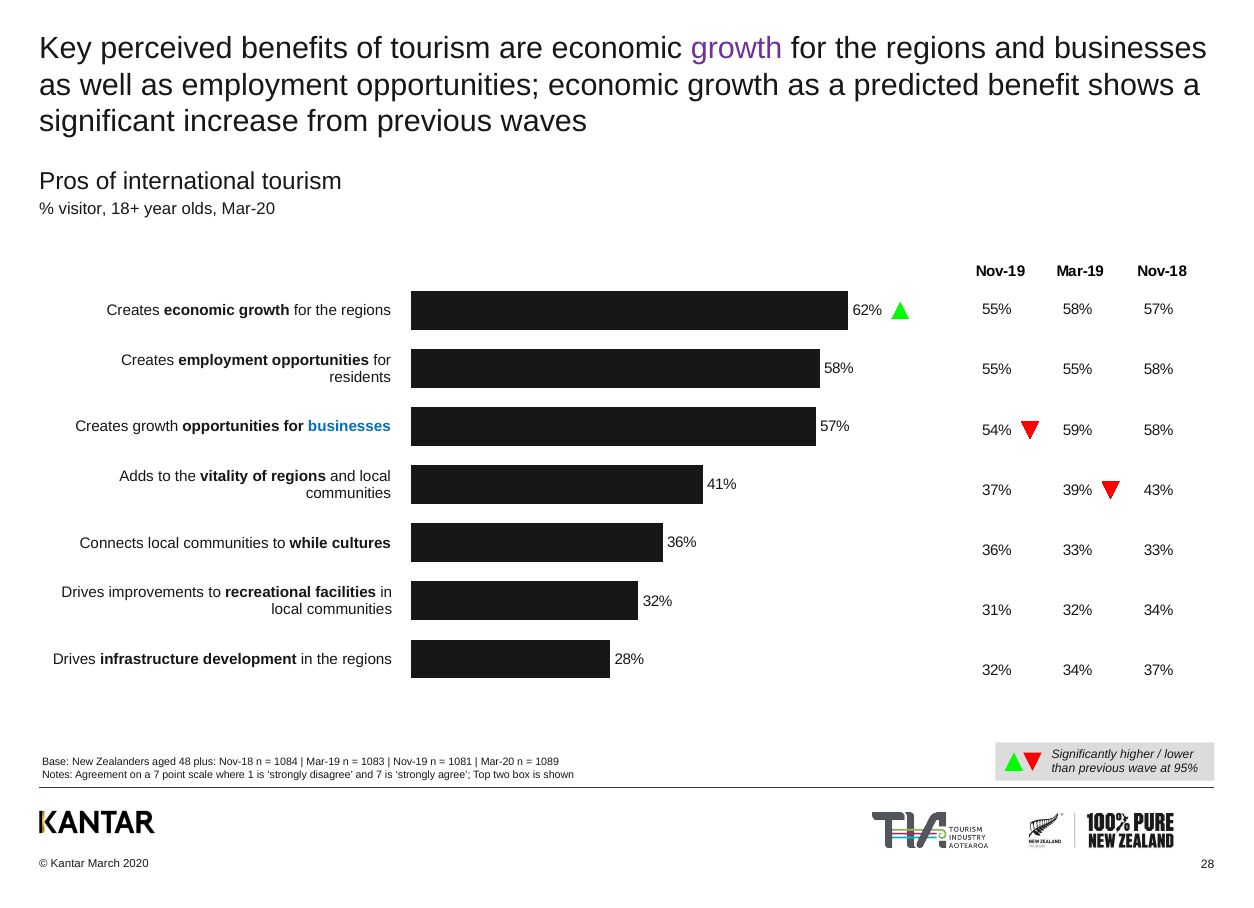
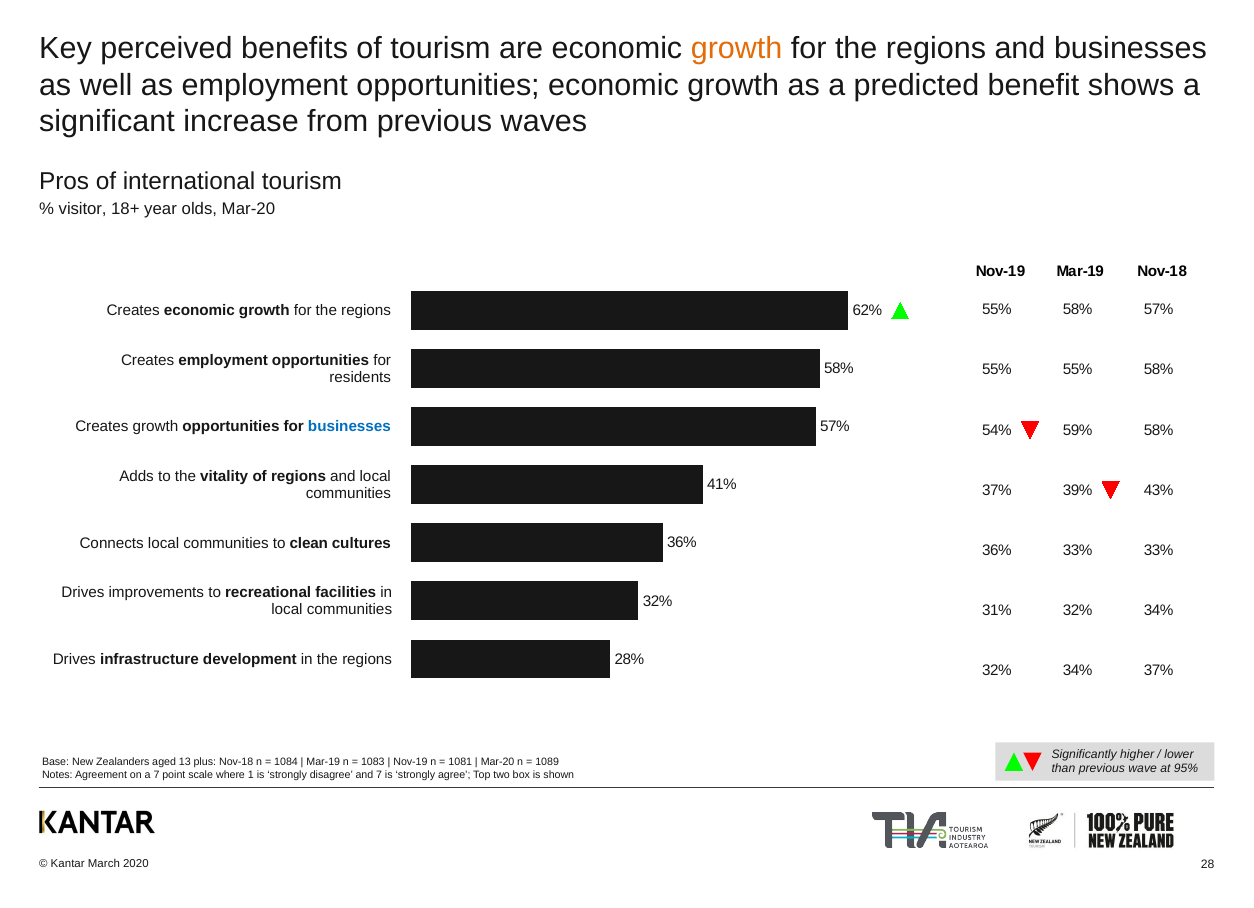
growth at (737, 49) colour: purple -> orange
while: while -> clean
48: 48 -> 13
